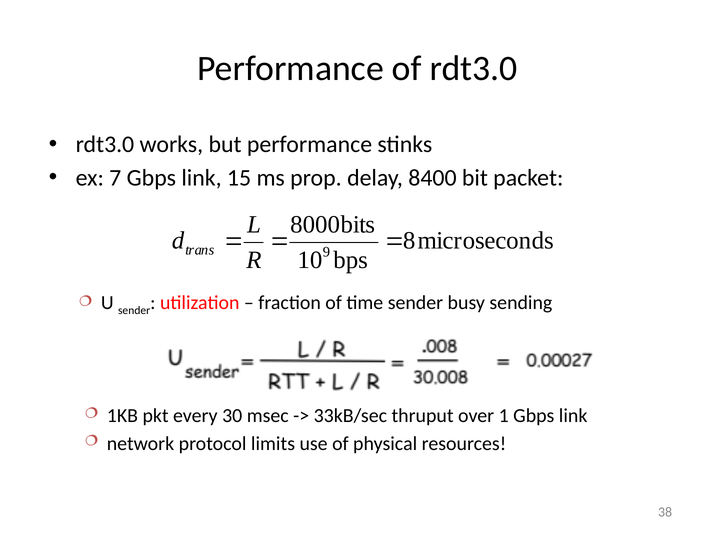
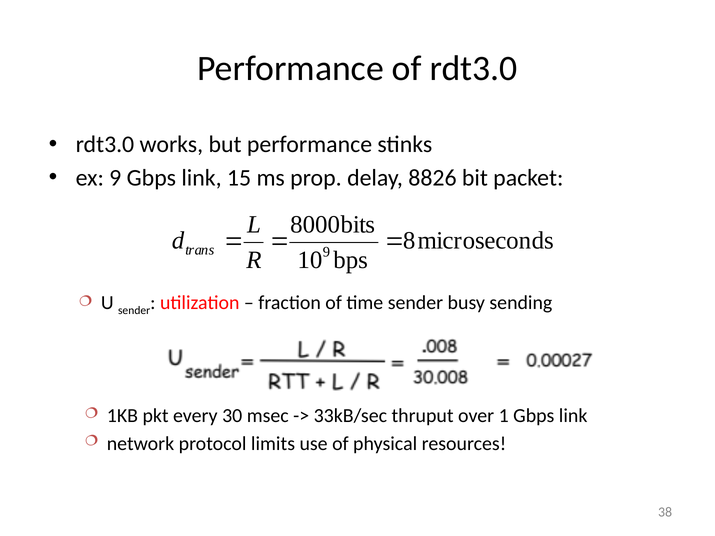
ex 7: 7 -> 9
8400: 8400 -> 8826
